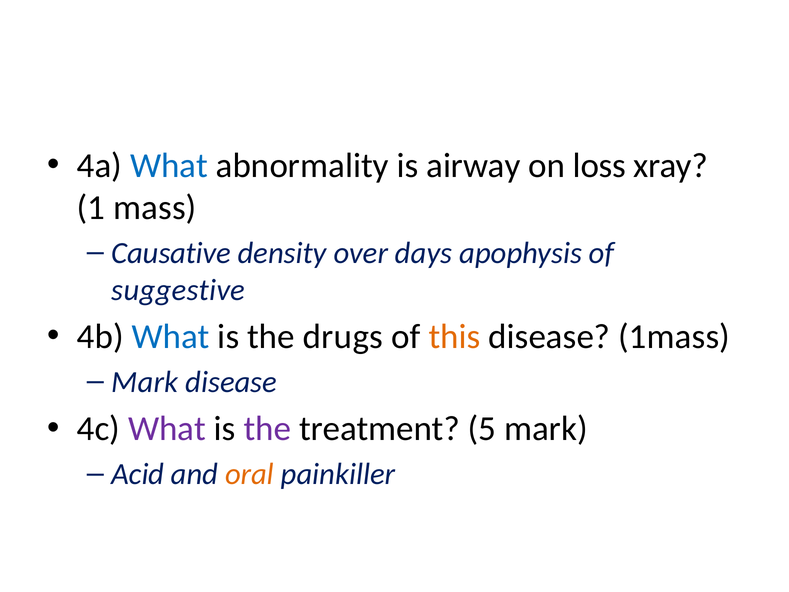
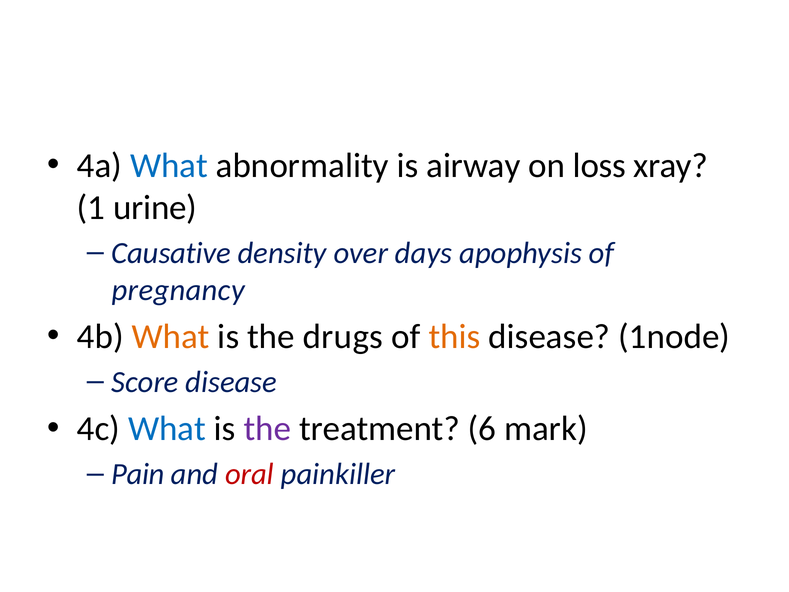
mass: mass -> urine
suggestive: suggestive -> pregnancy
What at (171, 337) colour: blue -> orange
1mass: 1mass -> 1node
Mark at (145, 382): Mark -> Score
What at (167, 429) colour: purple -> blue
5: 5 -> 6
Acid: Acid -> Pain
oral colour: orange -> red
